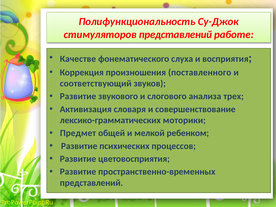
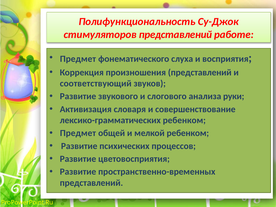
Качестве at (78, 59): Качестве -> Предмет
произношения поставленного: поставленного -> представлений
трех: трех -> руки
лексико-грамматических моторики: моторики -> ребенком
